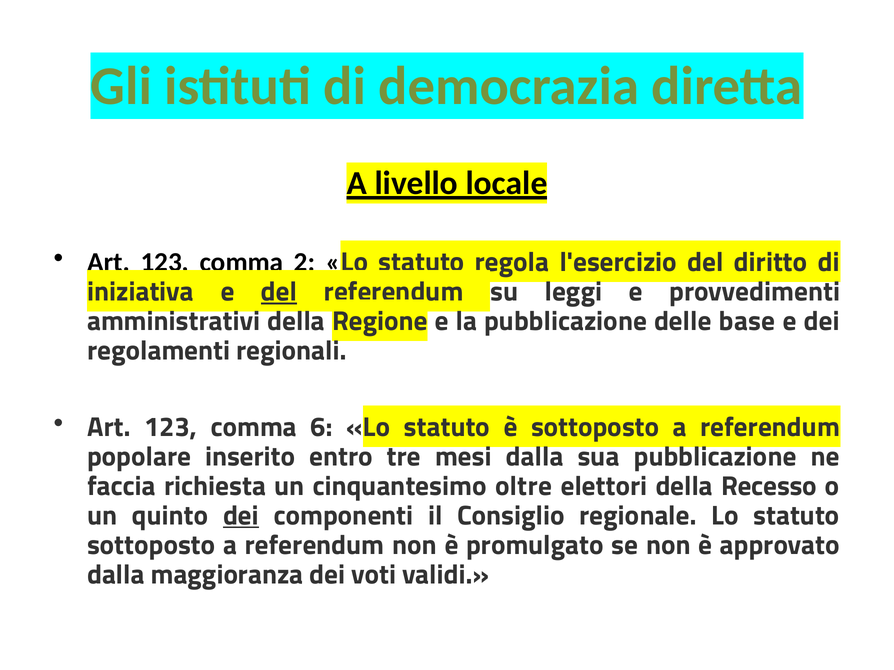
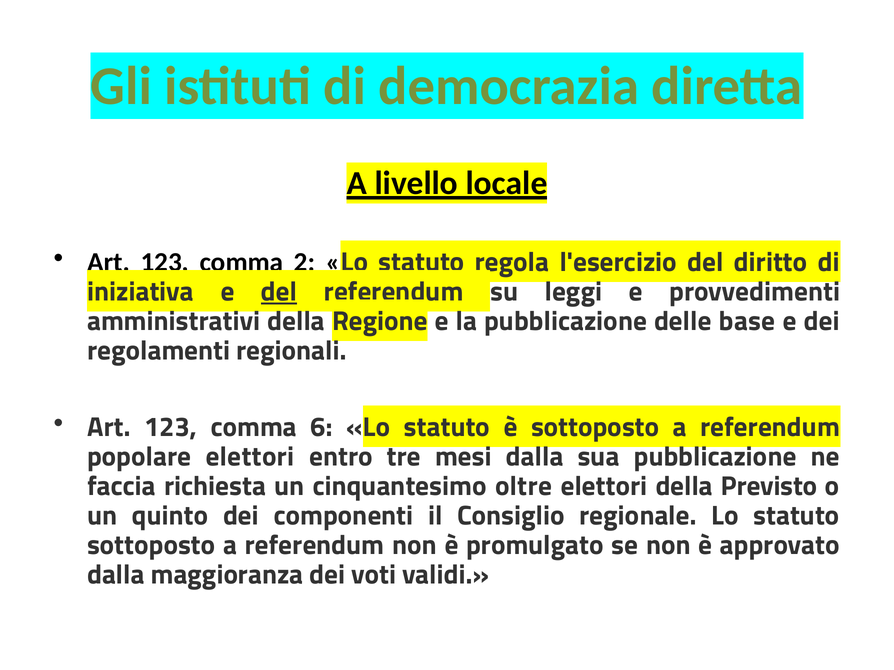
popolare inserito: inserito -> elettori
Recesso: Recesso -> Previsto
dei at (241, 516) underline: present -> none
